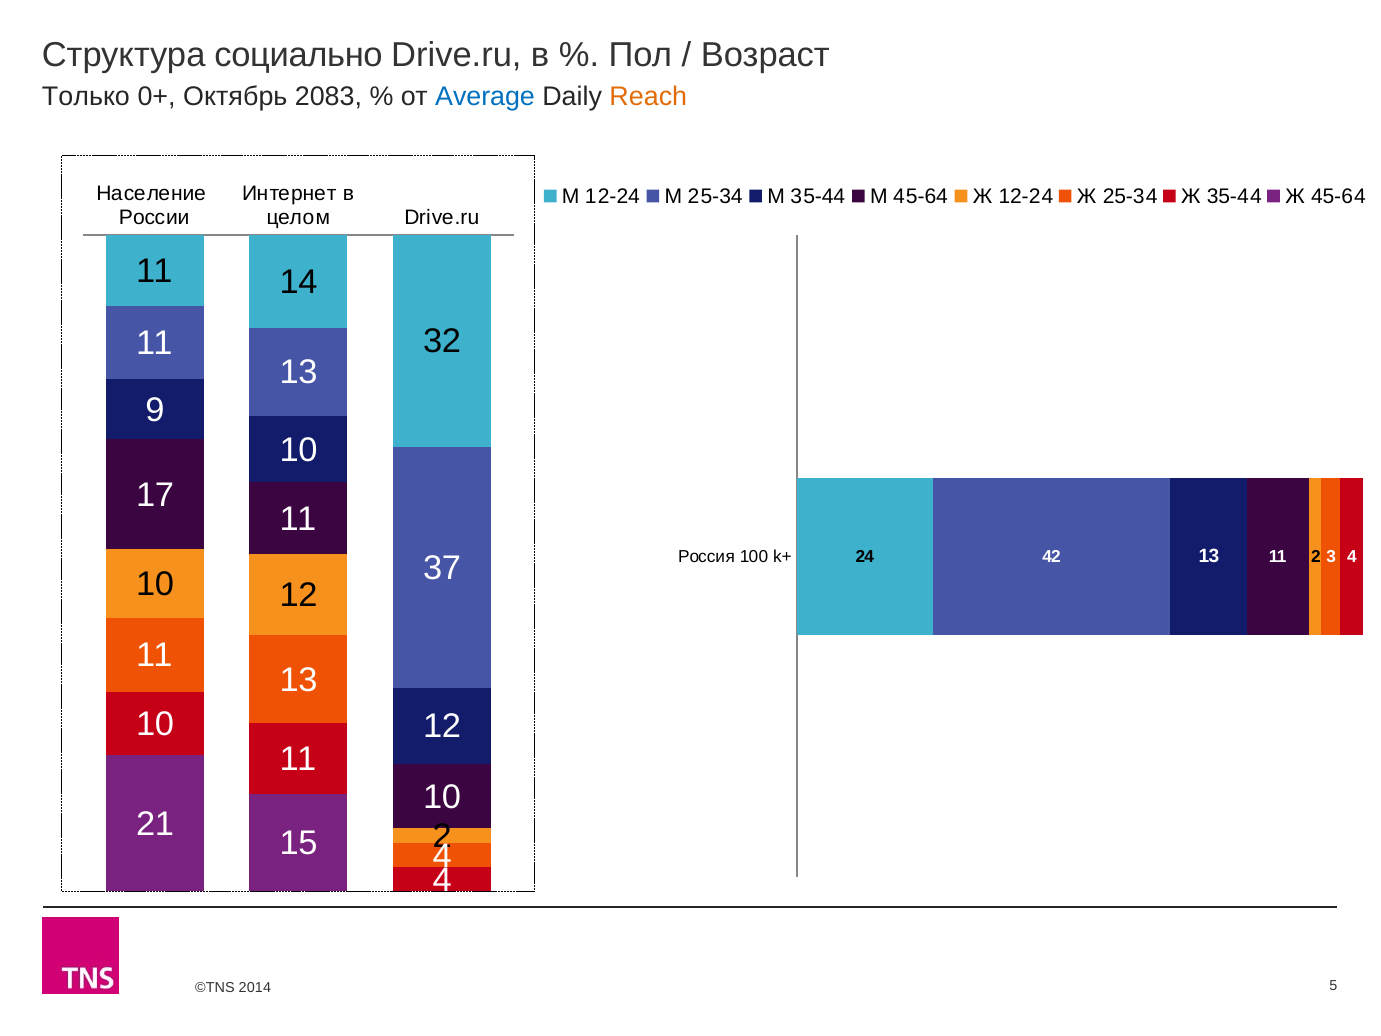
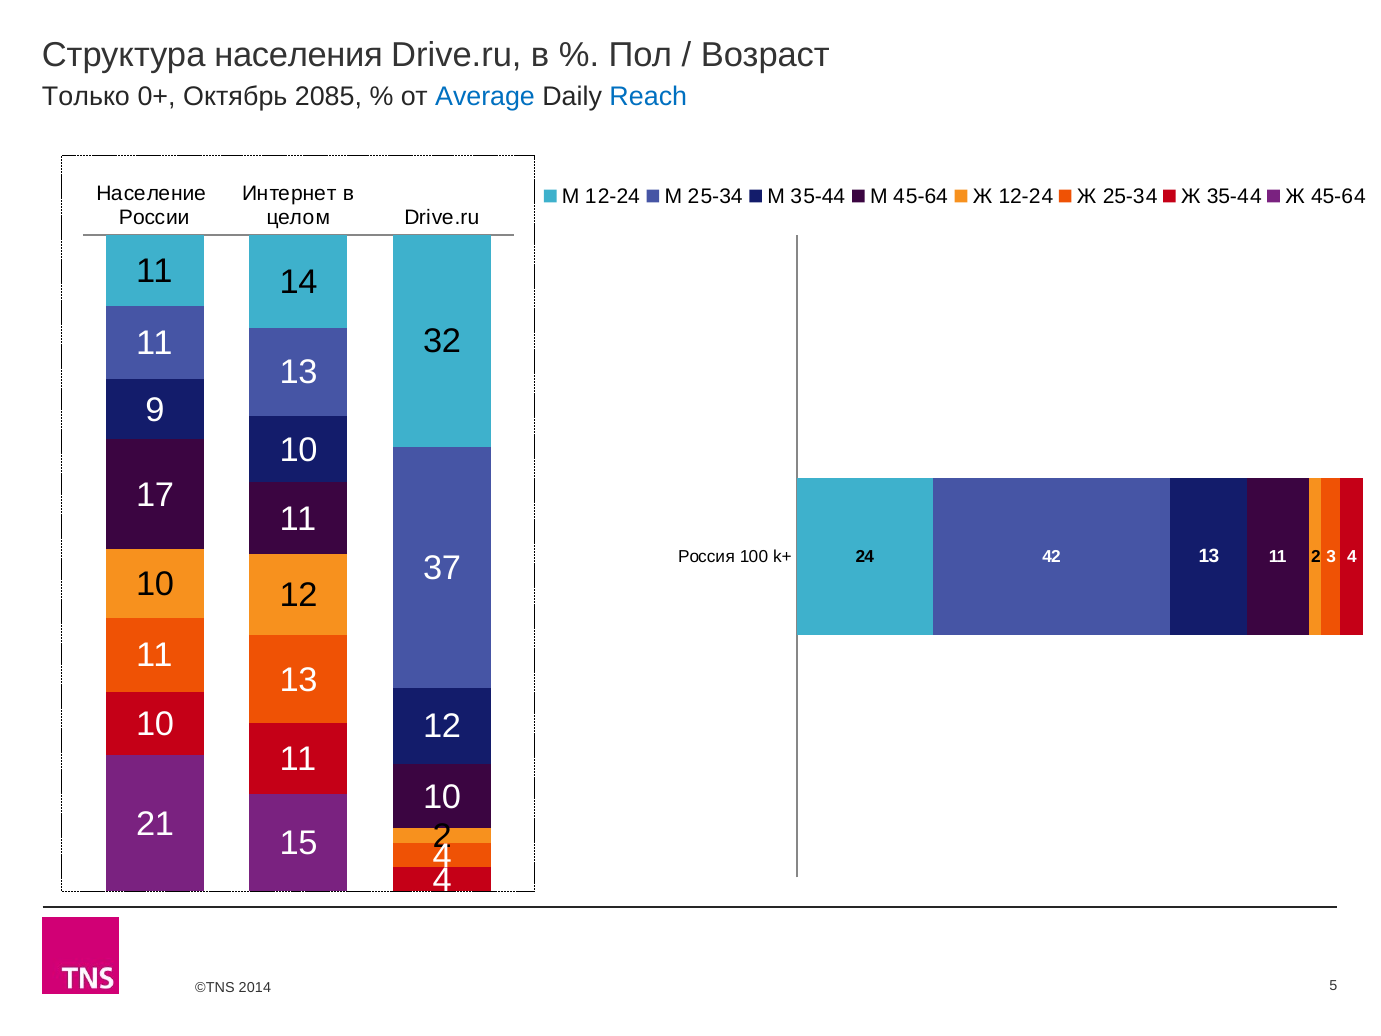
социально: социально -> населения
2083: 2083 -> 2085
Reach colour: orange -> blue
